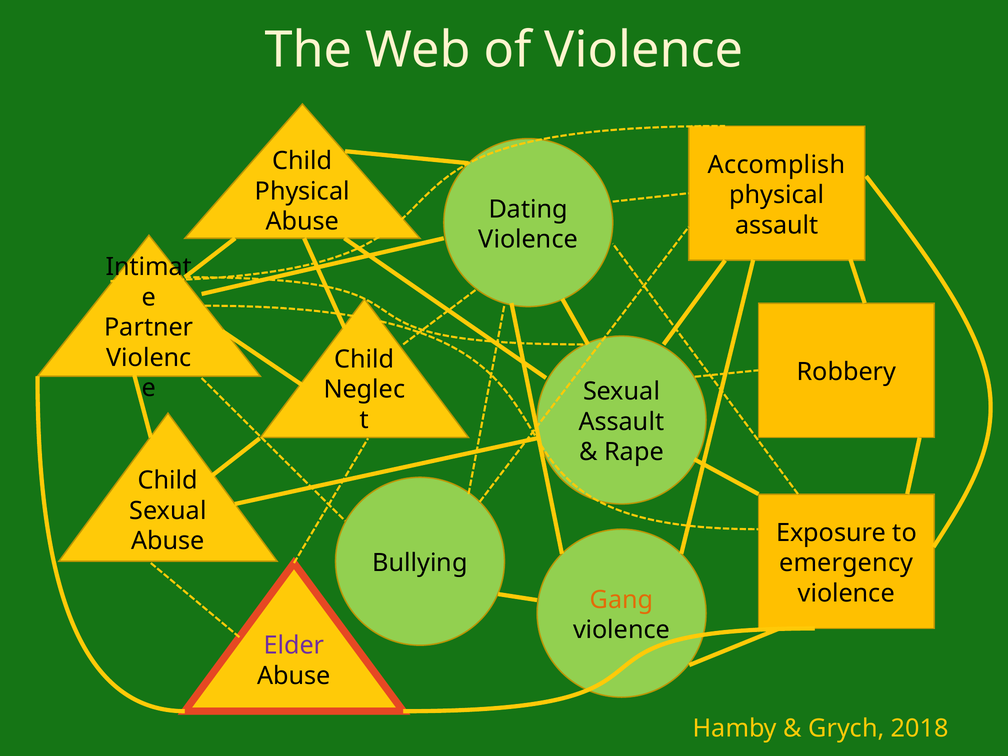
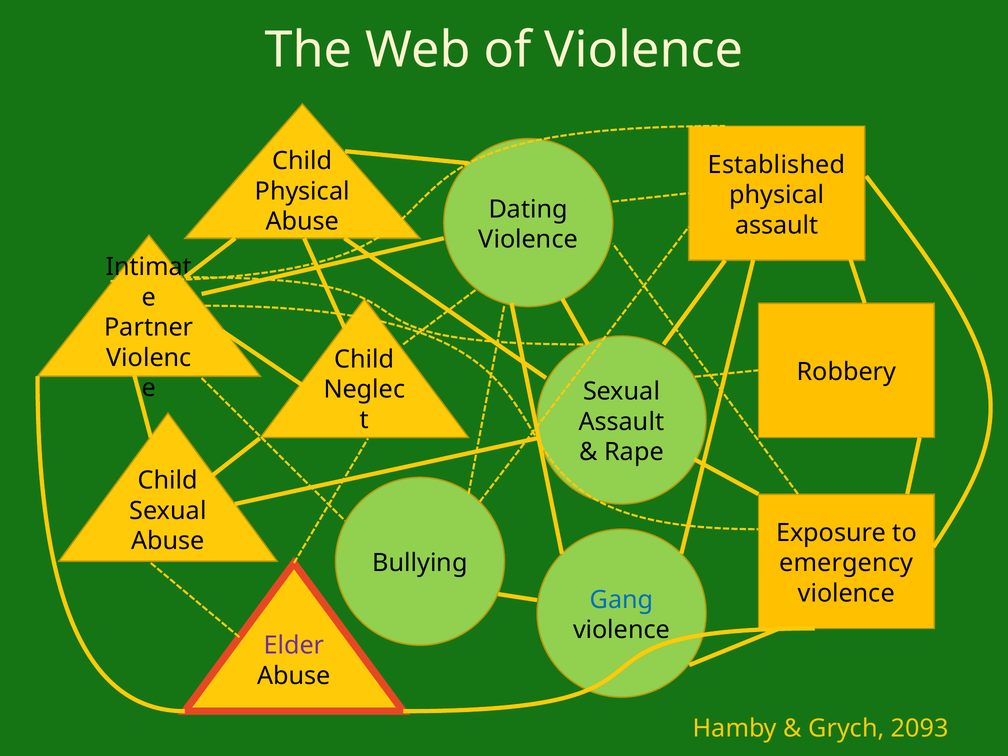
Accomplish: Accomplish -> Established
Gang colour: orange -> blue
2018: 2018 -> 2093
